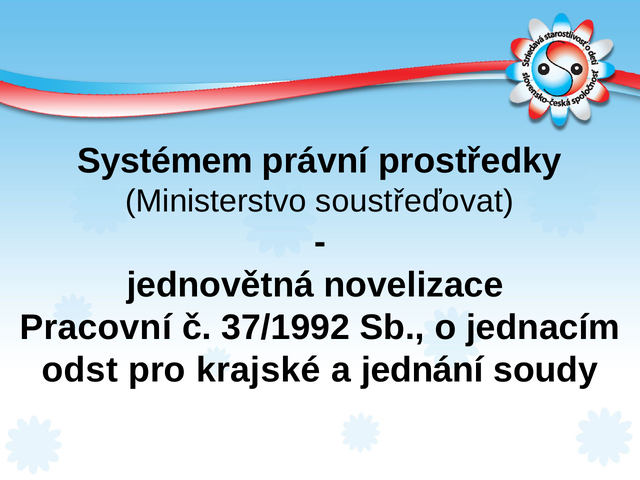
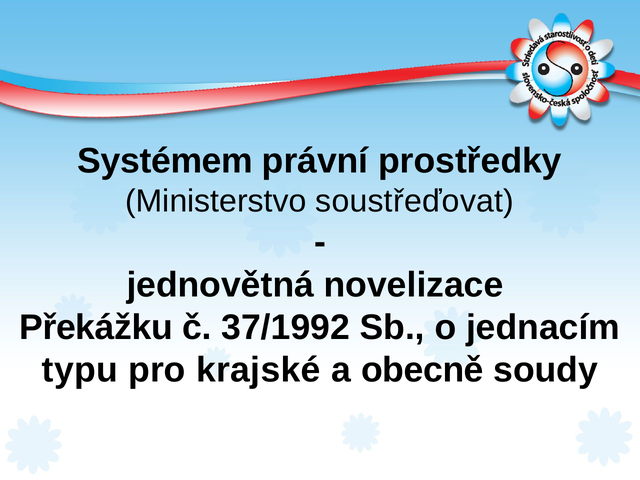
Pracovní: Pracovní -> Překážku
odst: odst -> typu
jednání: jednání -> obecně
